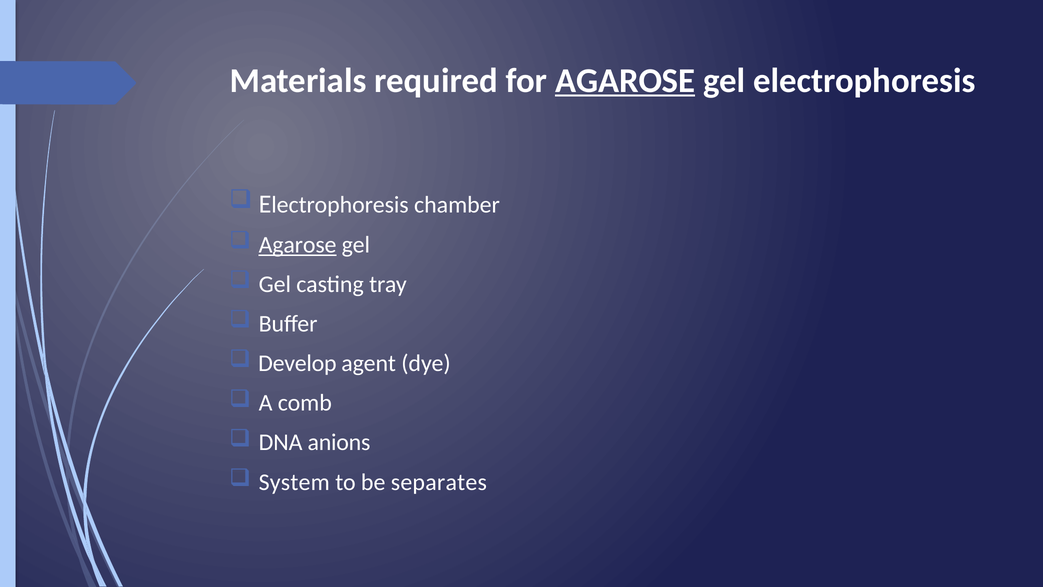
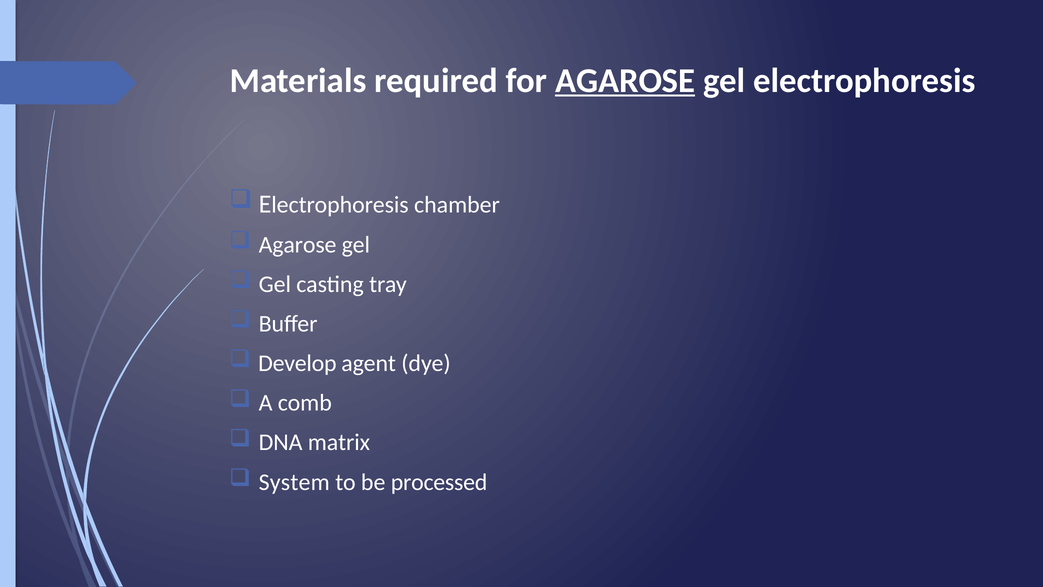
Agarose at (298, 245) underline: present -> none
anions: anions -> matrix
separates: separates -> processed
